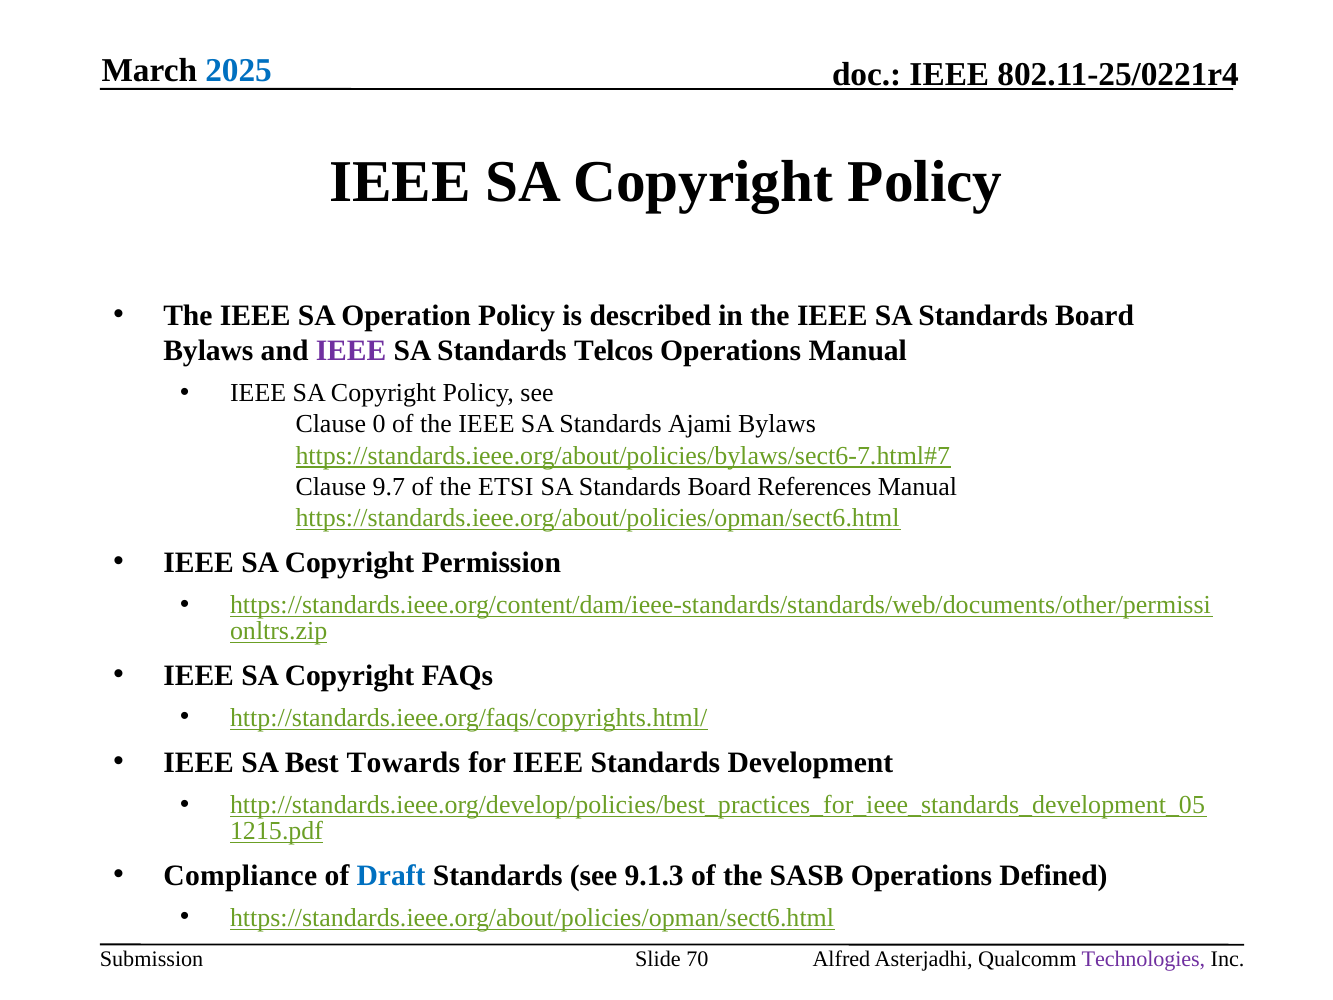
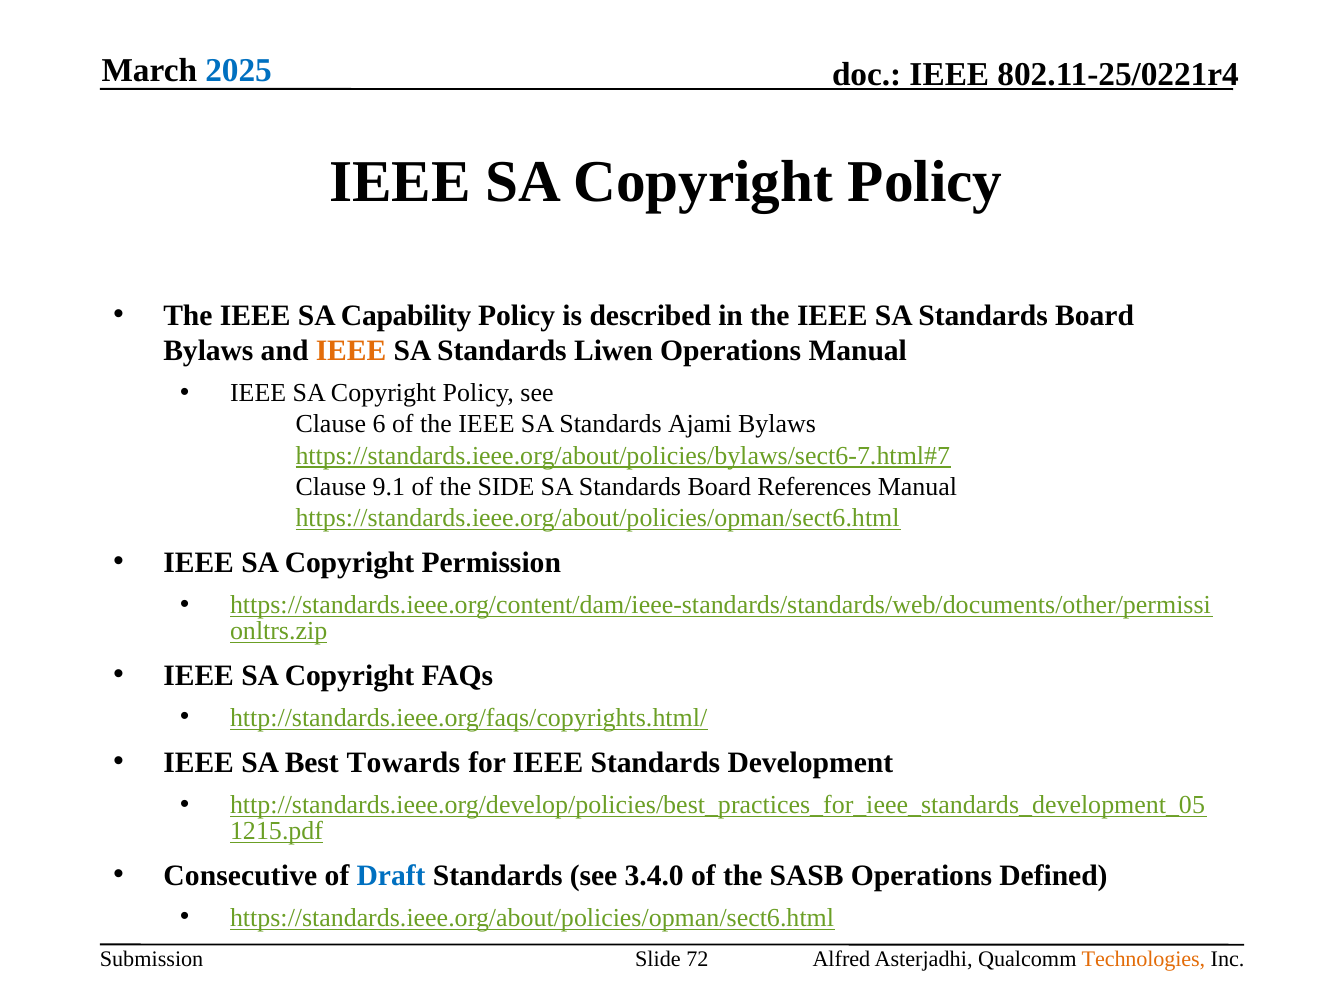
Operation: Operation -> Capability
IEEE at (351, 351) colour: purple -> orange
Telcos: Telcos -> Liwen
0: 0 -> 6
9.7: 9.7 -> 9.1
ETSI: ETSI -> SIDE
Compliance: Compliance -> Consecutive
9.1.3: 9.1.3 -> 3.4.0
70: 70 -> 72
Technologies colour: purple -> orange
